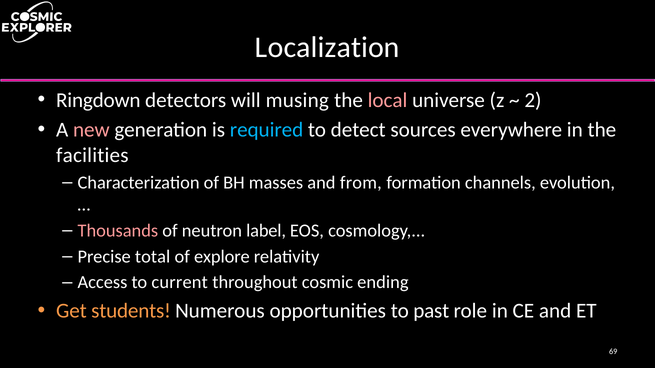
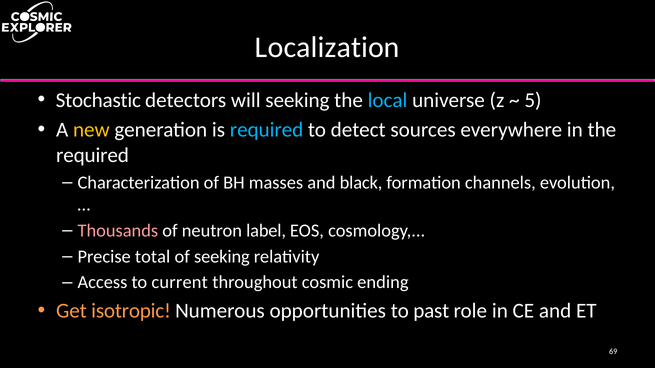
Ringdown: Ringdown -> Stochastic
will musing: musing -> seeking
local colour: pink -> light blue
2: 2 -> 5
new colour: pink -> yellow
facilities at (92, 155): facilities -> required
from: from -> black
of explore: explore -> seeking
students: students -> isotropic
